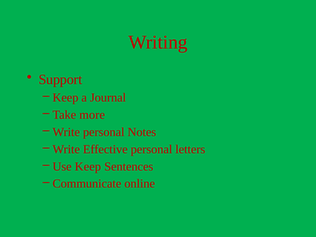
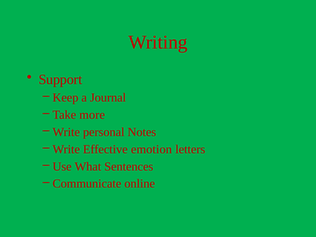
Effective personal: personal -> emotion
Use Keep: Keep -> What
